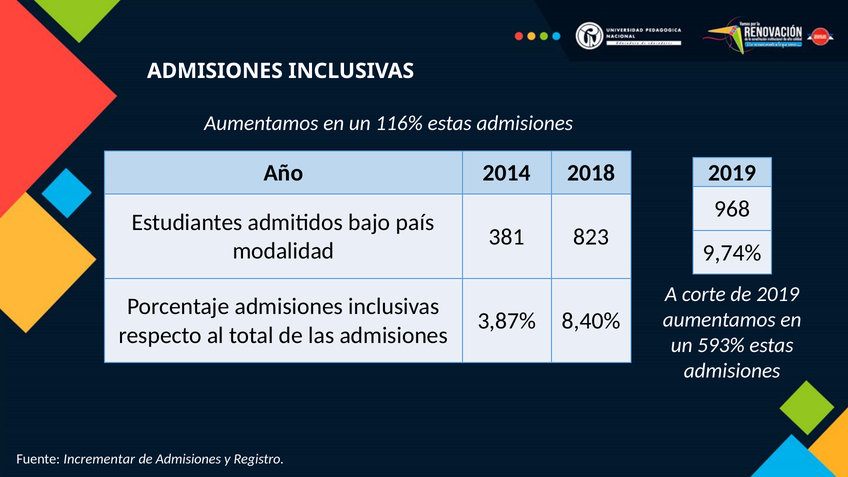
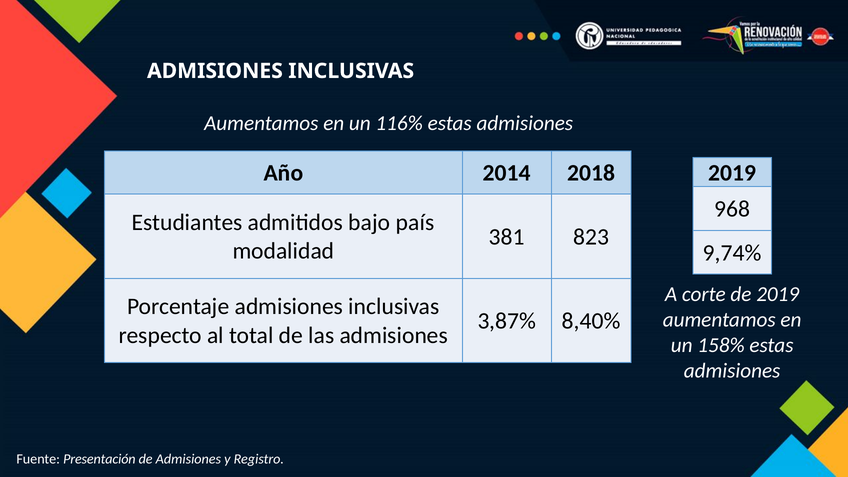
593%: 593% -> 158%
Incrementar: Incrementar -> Presentación
